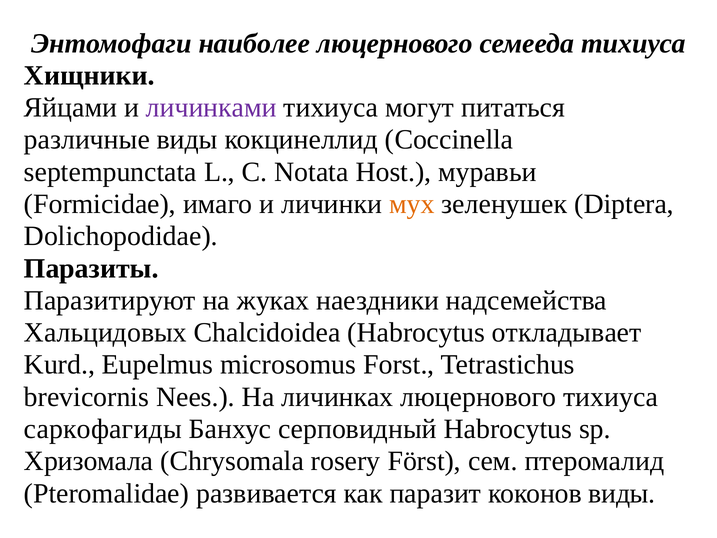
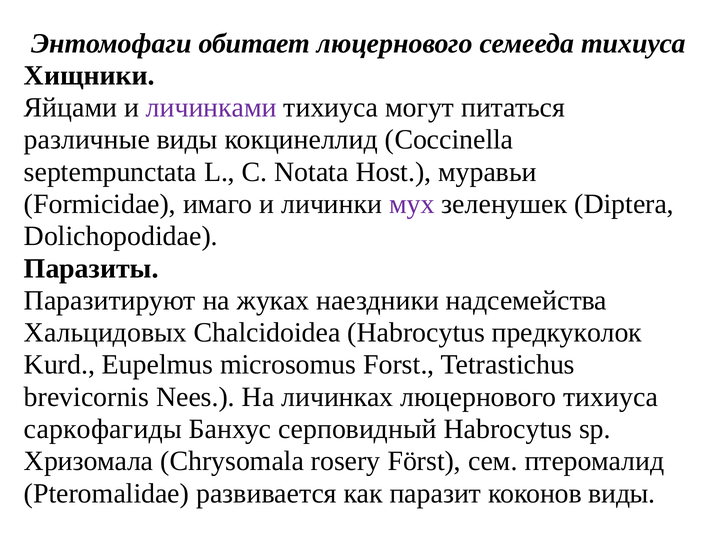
наиболее: наиболее -> обитает
мух colour: orange -> purple
откладывает: откладывает -> предкуколок
